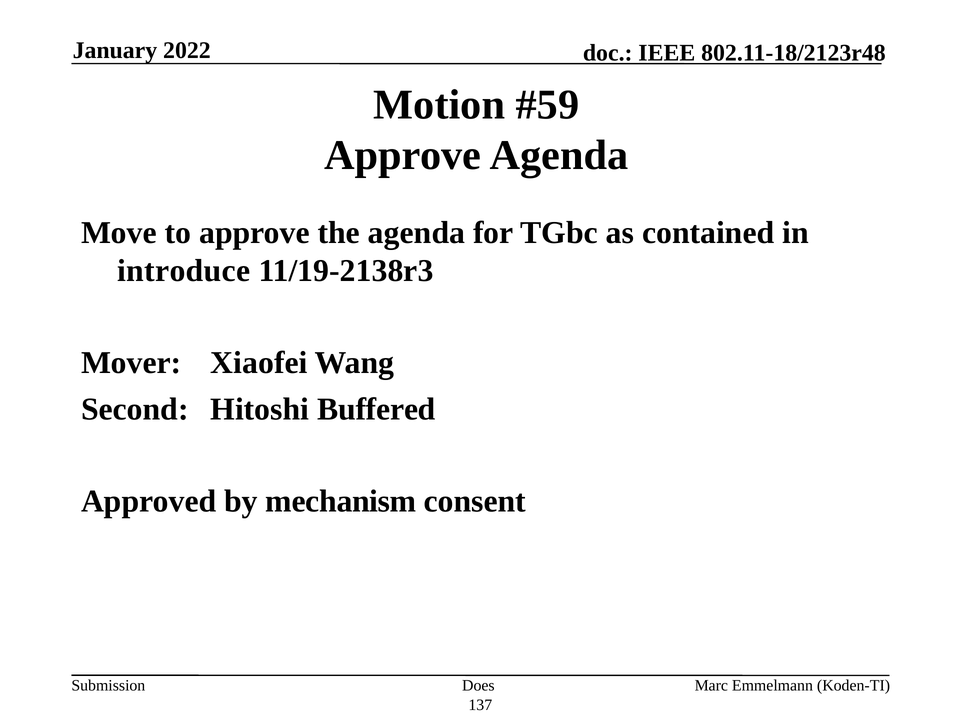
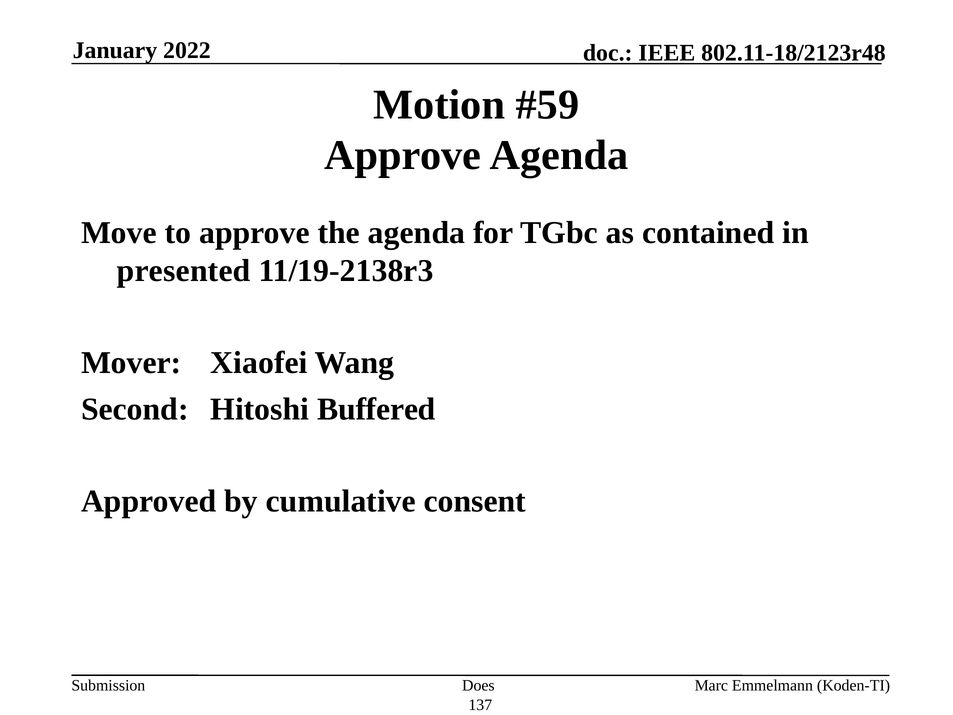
introduce: introduce -> presented
mechanism: mechanism -> cumulative
